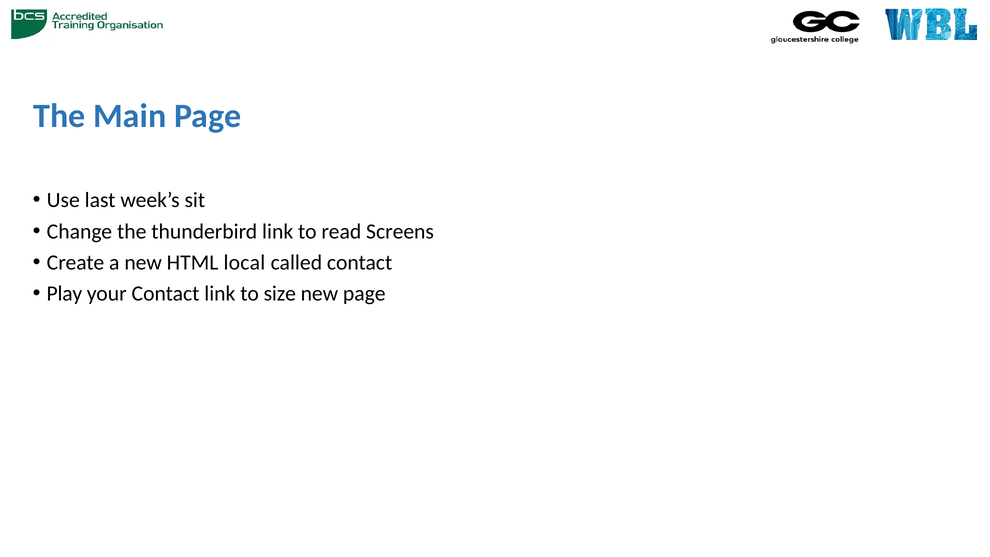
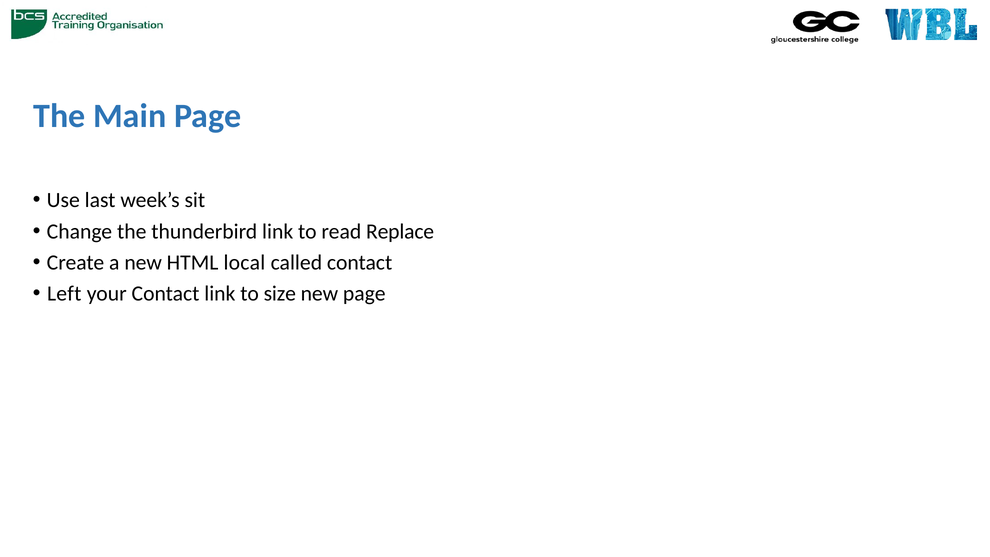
Screens: Screens -> Replace
Play: Play -> Left
